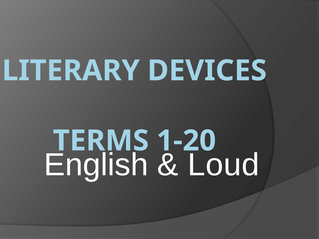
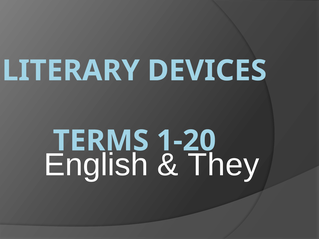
Loud: Loud -> They
